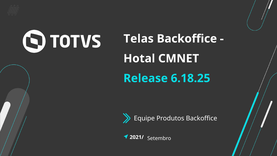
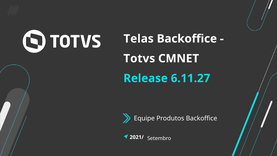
Hotal: Hotal -> Totvs
6.18.25: 6.18.25 -> 6.11.27
